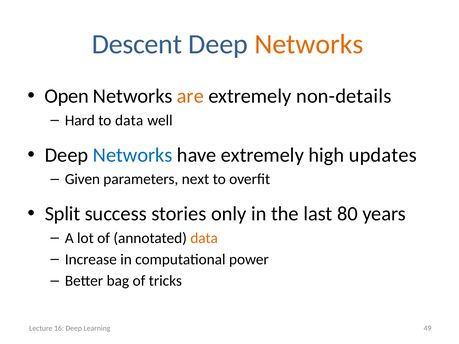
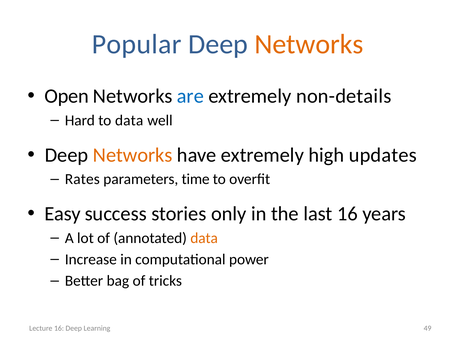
Descent: Descent -> Popular
are colour: orange -> blue
Networks at (133, 155) colour: blue -> orange
Given: Given -> Rates
next: next -> time
Split: Split -> Easy
last 80: 80 -> 16
